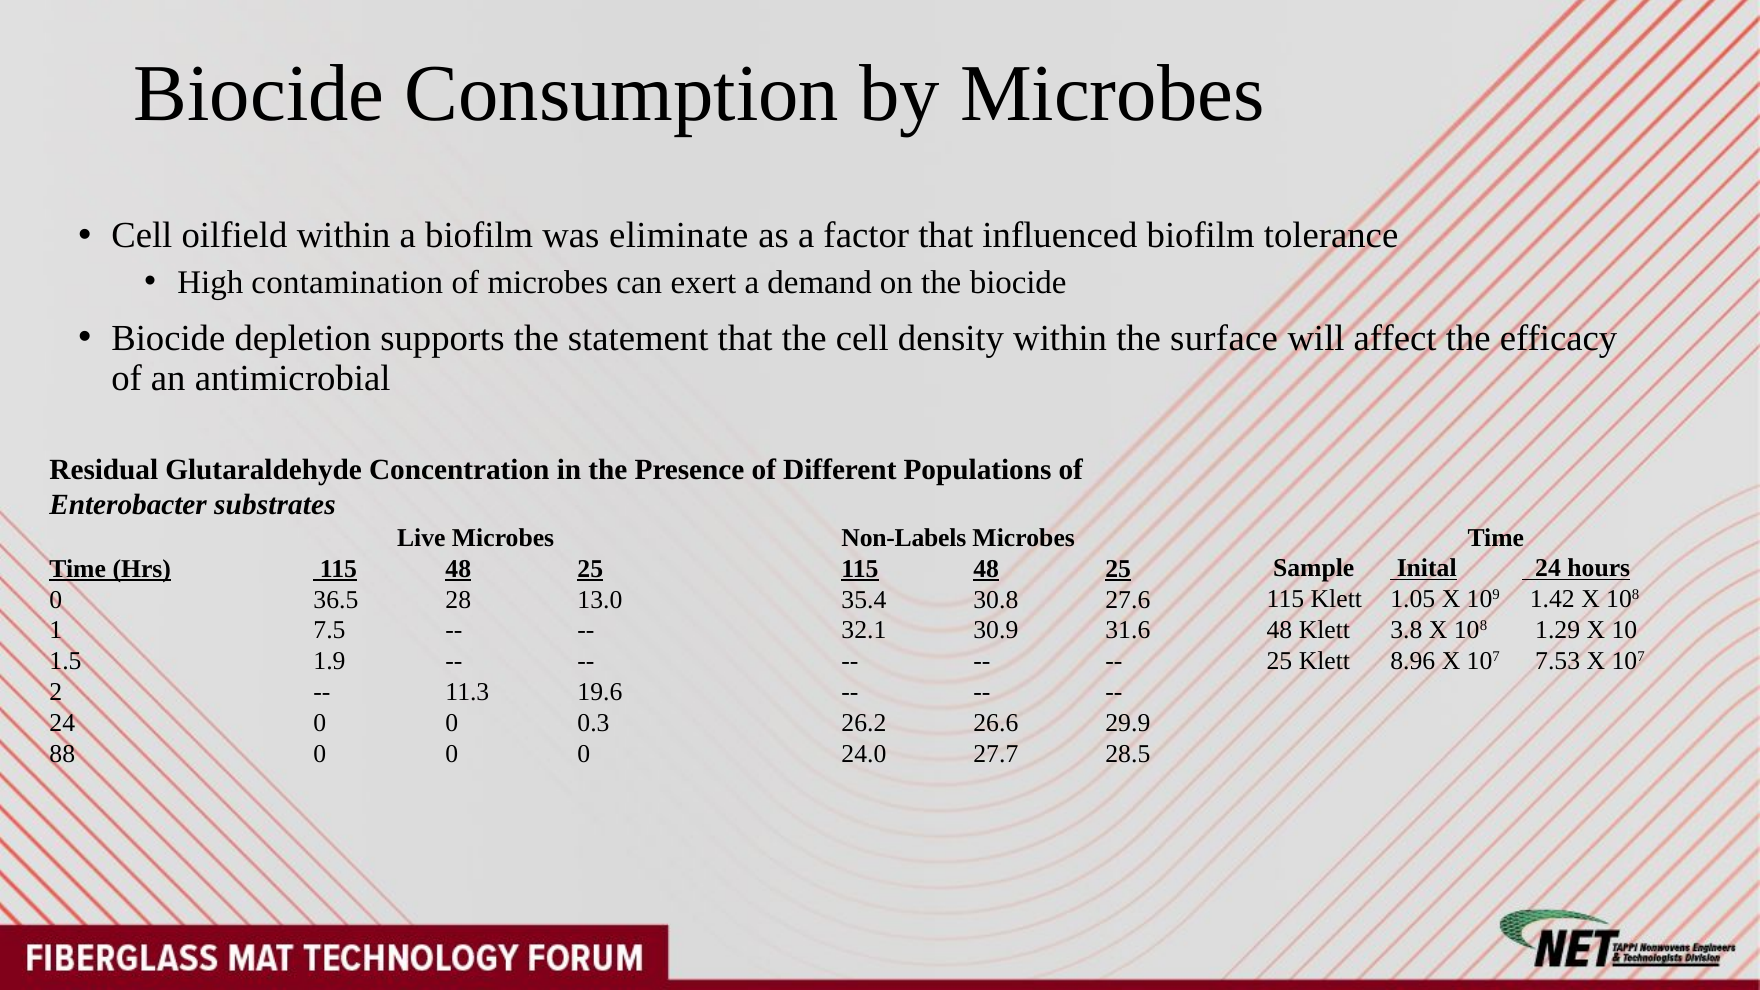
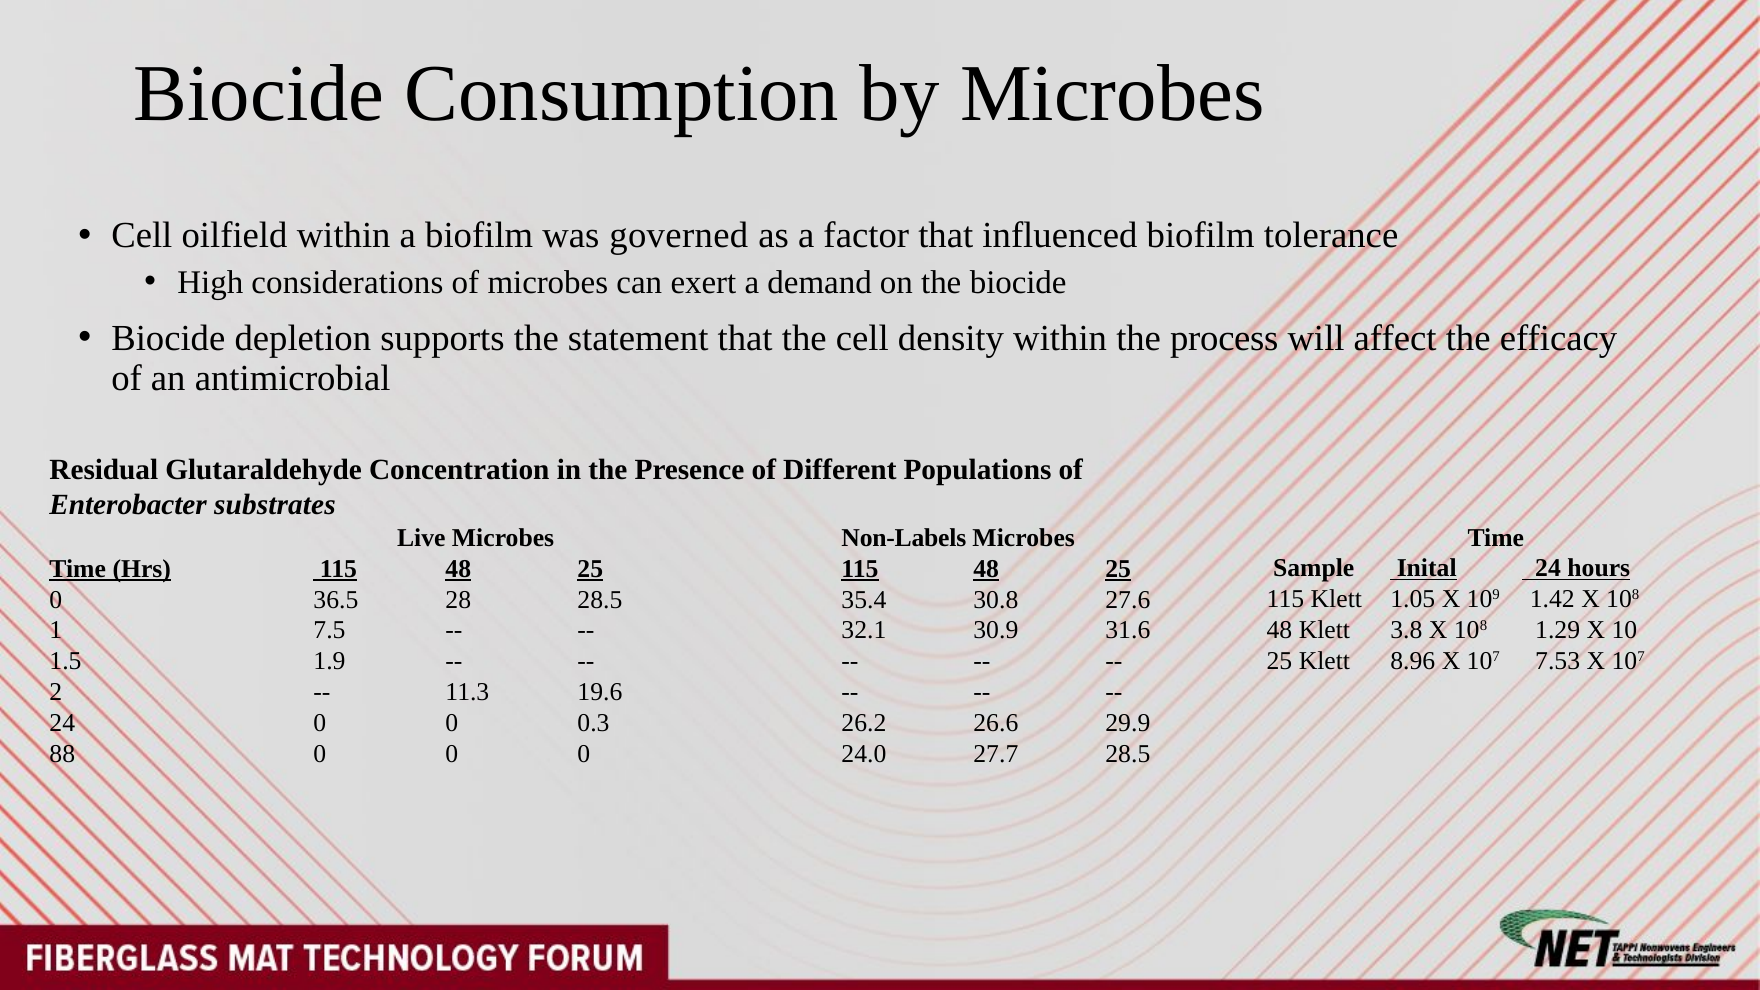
eliminate: eliminate -> governed
contamination: contamination -> considerations
surface: surface -> process
28 13.0: 13.0 -> 28.5
